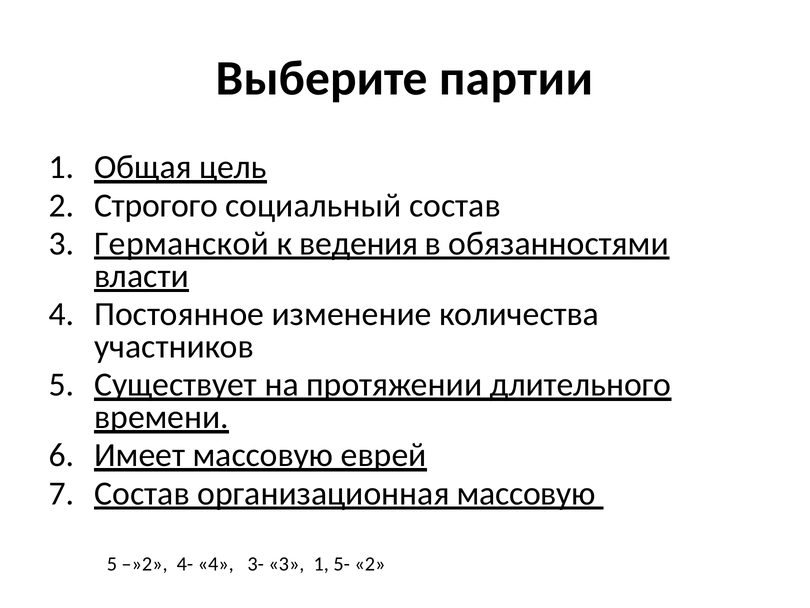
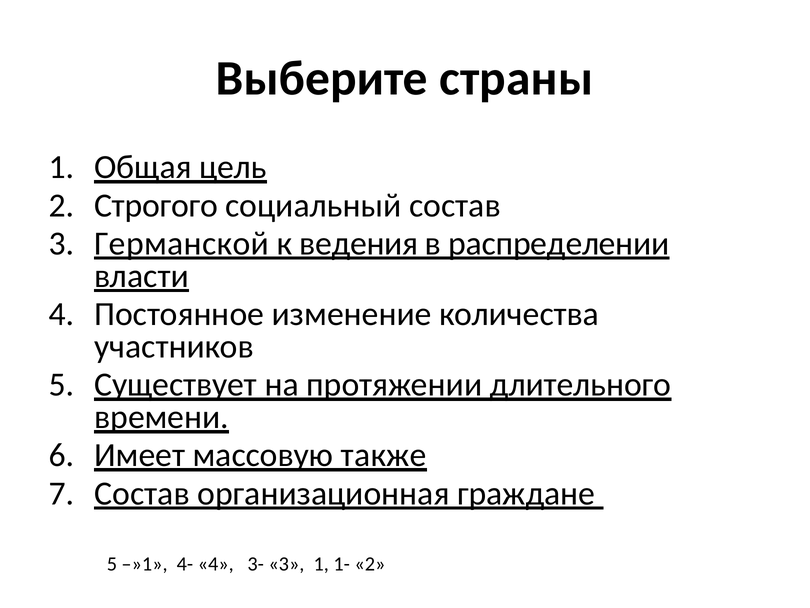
партии: партии -> страны
обязанностями: обязанностями -> распределении
еврей: еврей -> также
организационная массовую: массовую -> граждане
–»2: –»2 -> –»1
5-: 5- -> 1-
